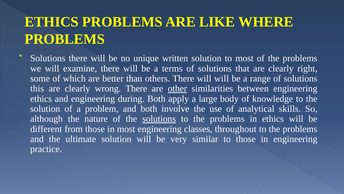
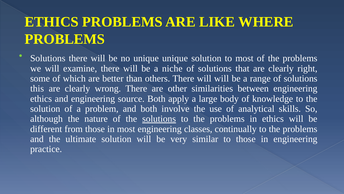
unique written: written -> unique
terms: terms -> niche
other underline: present -> none
during: during -> source
throughout: throughout -> continually
